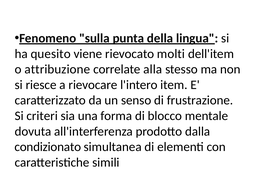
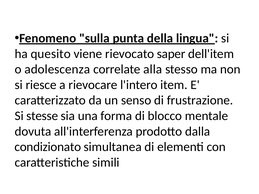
molti: molti -> saper
attribuzione: attribuzione -> adolescenza
criteri: criteri -> stesse
